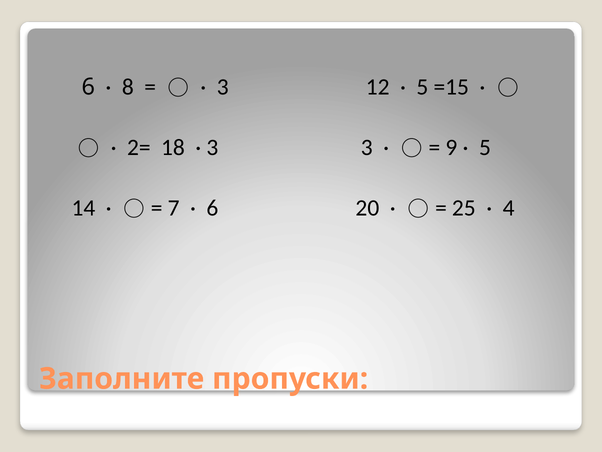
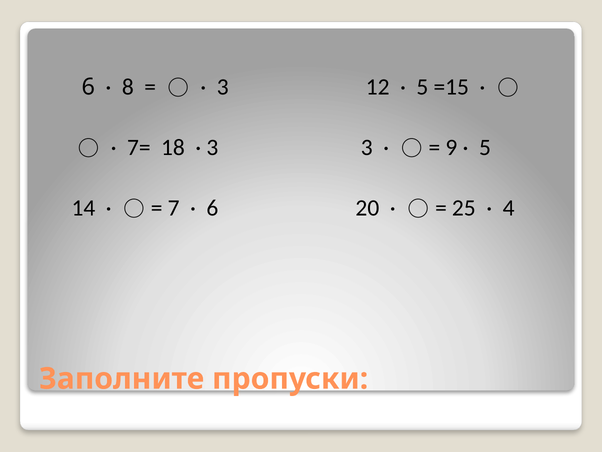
2=: 2= -> 7=
